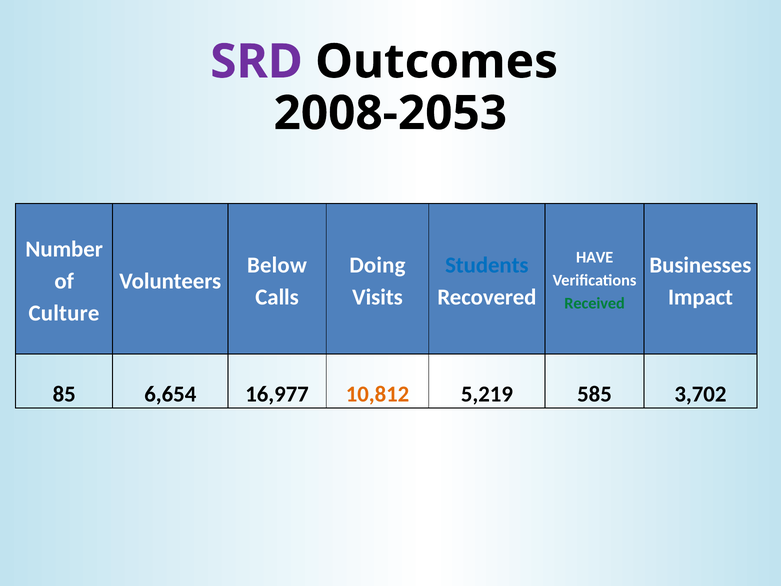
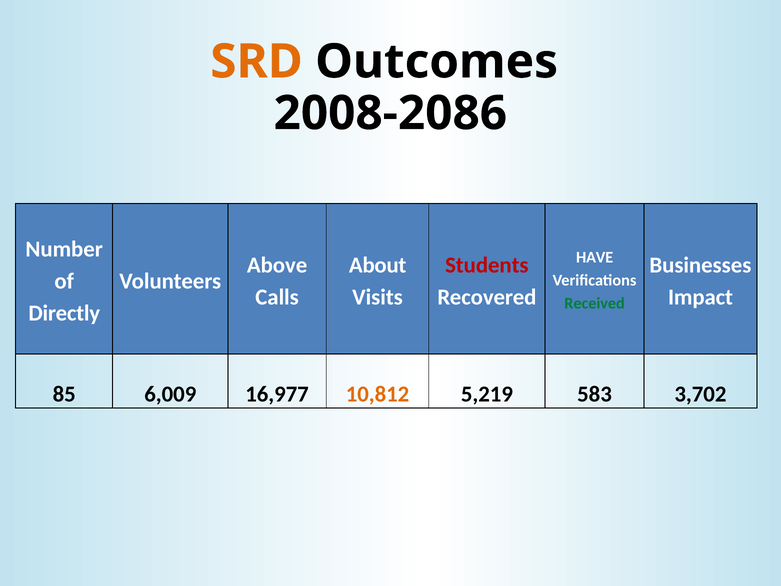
SRD colour: purple -> orange
2008-2053: 2008-2053 -> 2008-2086
Below: Below -> Above
Doing: Doing -> About
Students colour: blue -> red
Culture: Culture -> Directly
6,654: 6,654 -> 6,009
585: 585 -> 583
